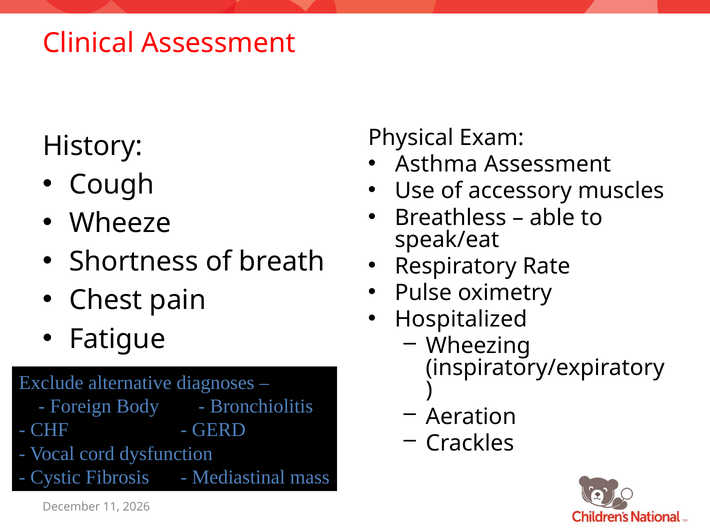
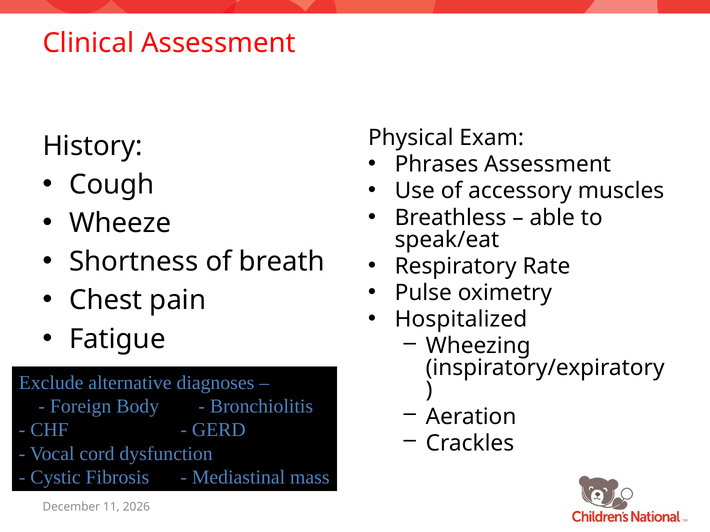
Asthma: Asthma -> Phrases
